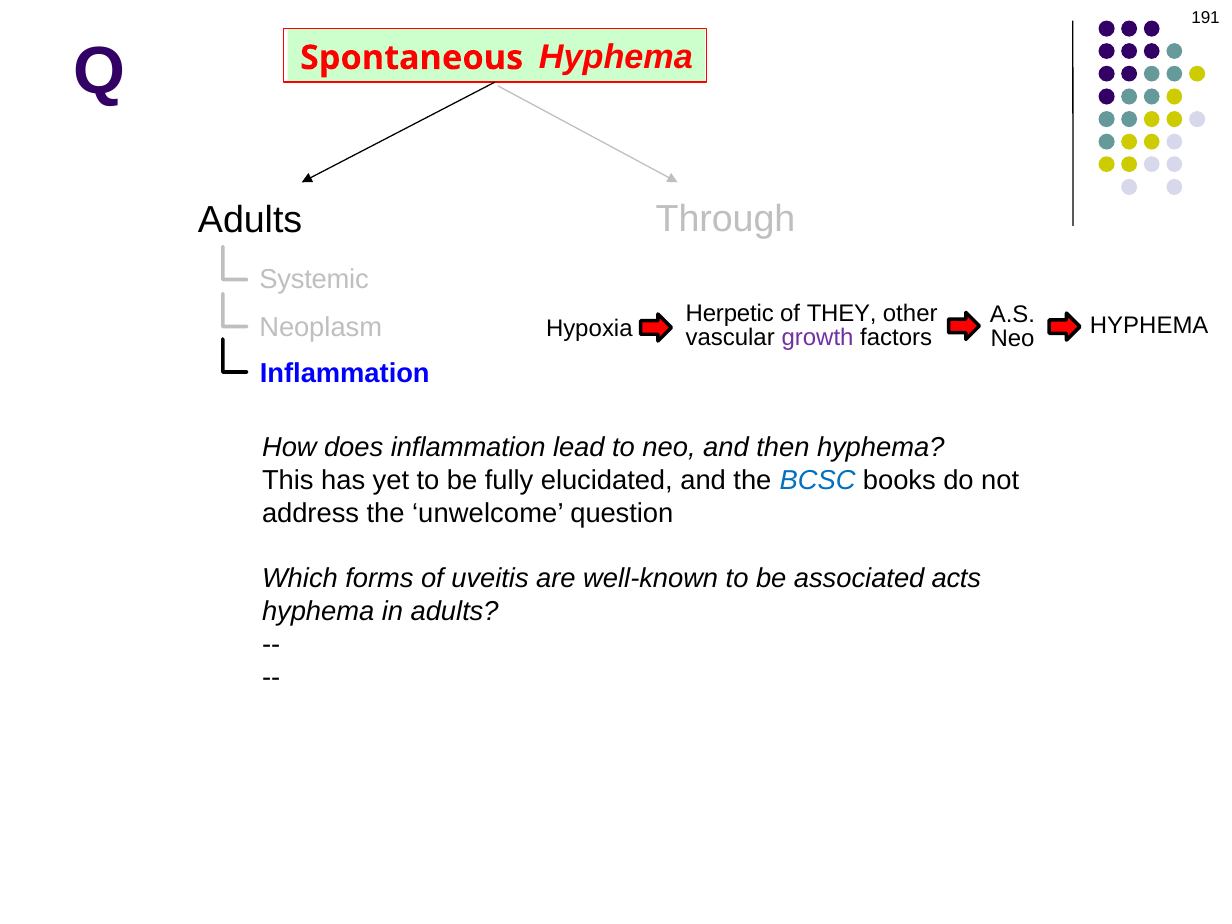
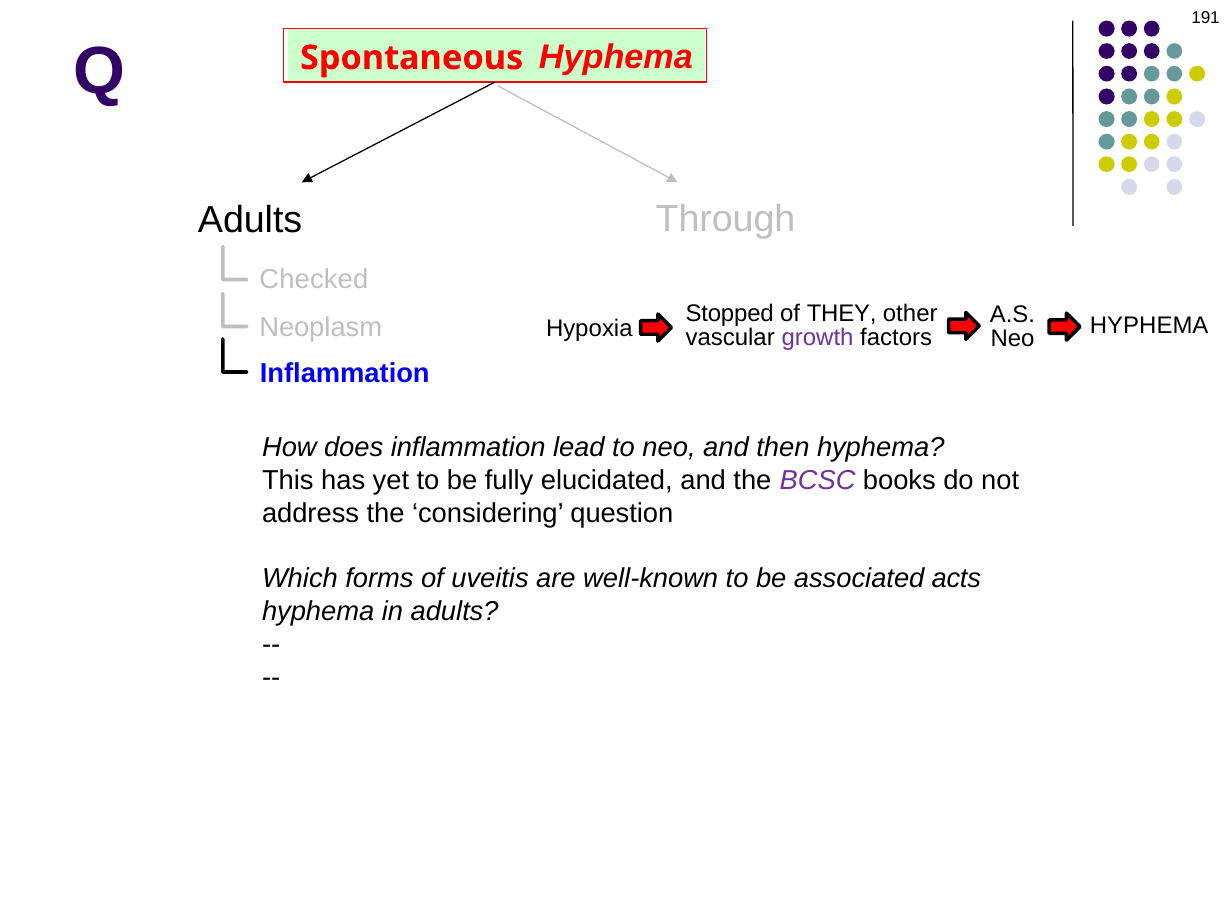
Systemic: Systemic -> Checked
Herpetic: Herpetic -> Stopped
BCSC colour: blue -> purple
unwelcome: unwelcome -> considering
